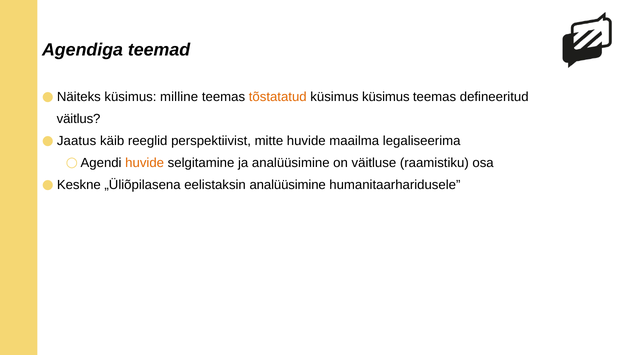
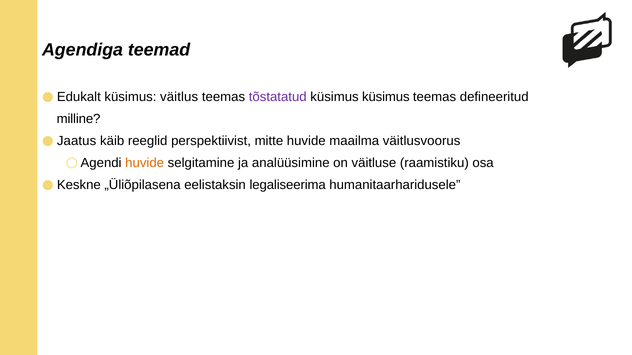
Näiteks: Näiteks -> Edukalt
milline: milline -> väitlus
tõstatatud colour: orange -> purple
väitlus: väitlus -> milline
legaliseerima: legaliseerima -> väitlusvoorus
eelistaksin analüüsimine: analüüsimine -> legaliseerima
